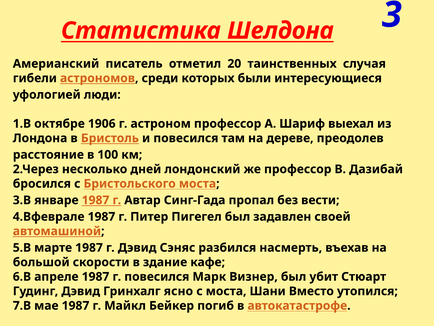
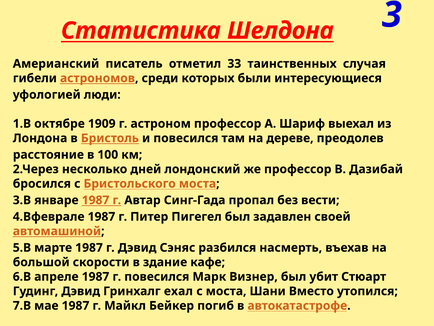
20: 20 -> 33
1906: 1906 -> 1909
ясно: ясно -> ехал
